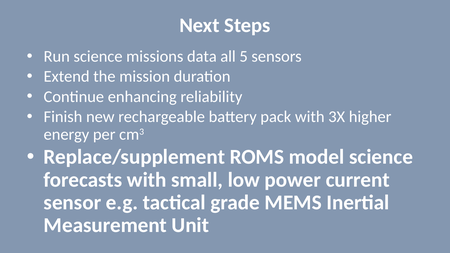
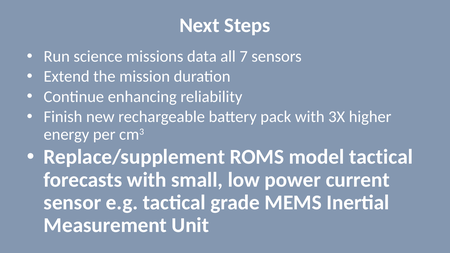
5: 5 -> 7
model science: science -> tactical
